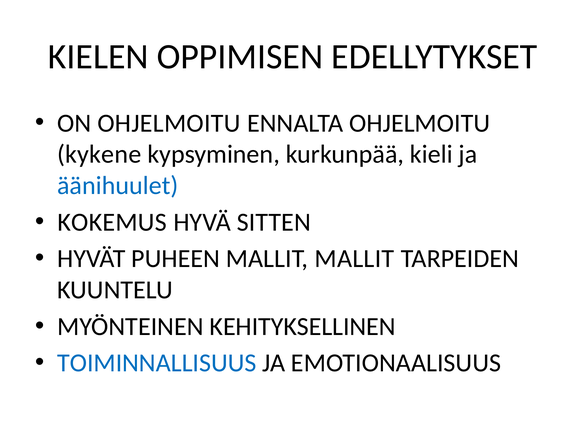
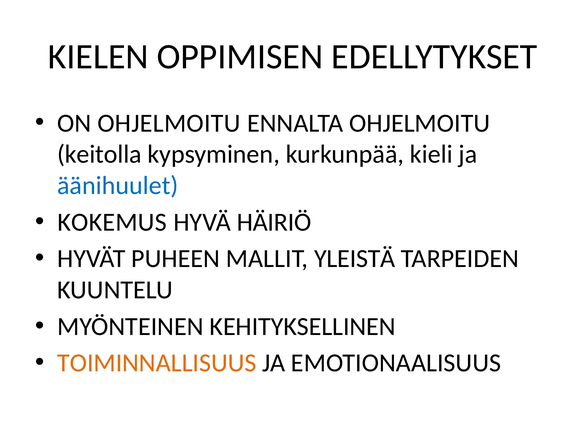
kykene: kykene -> keitolla
SITTEN: SITTEN -> HÄIRIÖ
MALLIT MALLIT: MALLIT -> YLEISTÄ
TOIMINNALLISUUS colour: blue -> orange
